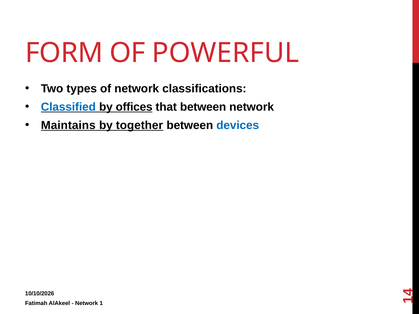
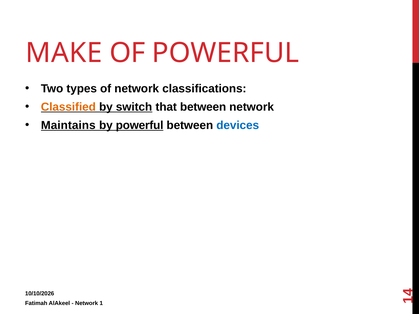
FORM: FORM -> MAKE
Classified colour: blue -> orange
offices: offices -> switch
by together: together -> powerful
